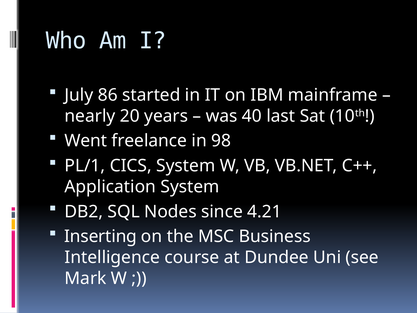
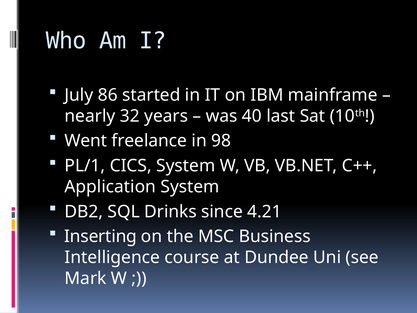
20: 20 -> 32
Nodes: Nodes -> Drinks
